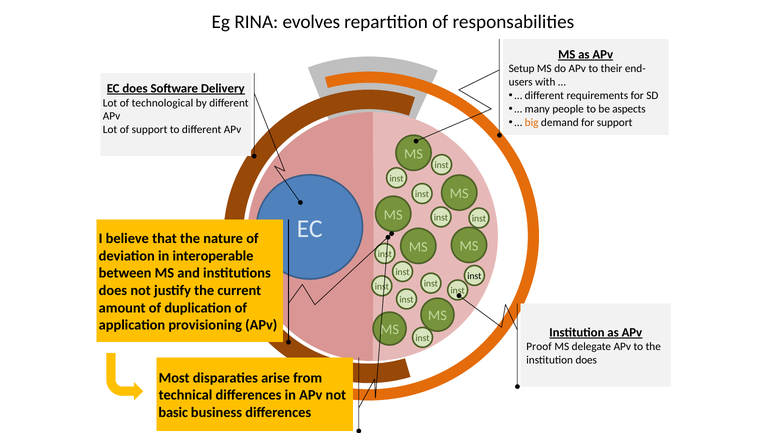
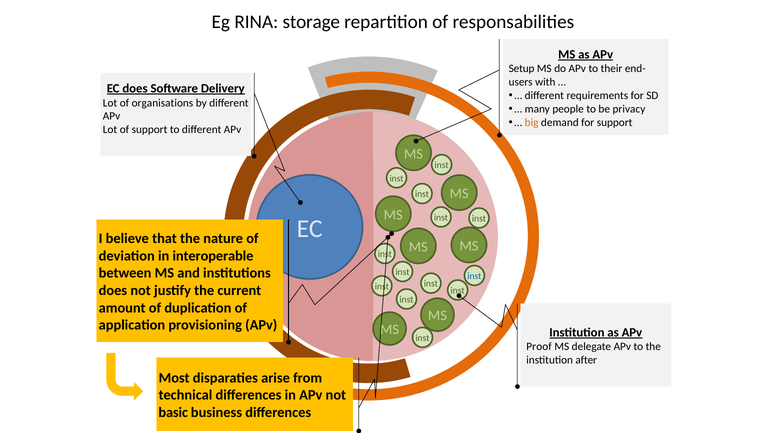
evolves: evolves -> storage
technological: technological -> organisations
aspects: aspects -> privacy
inst at (474, 276) colour: black -> blue
institution does: does -> after
